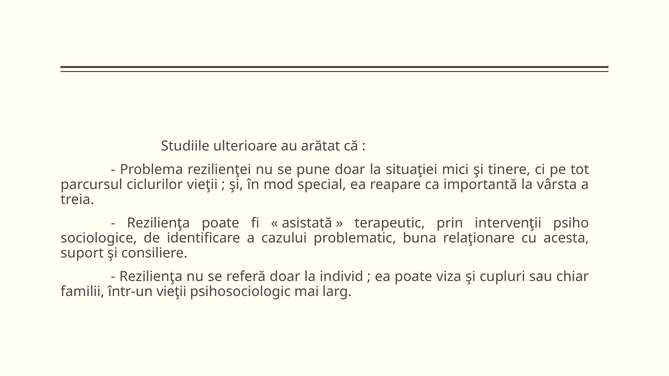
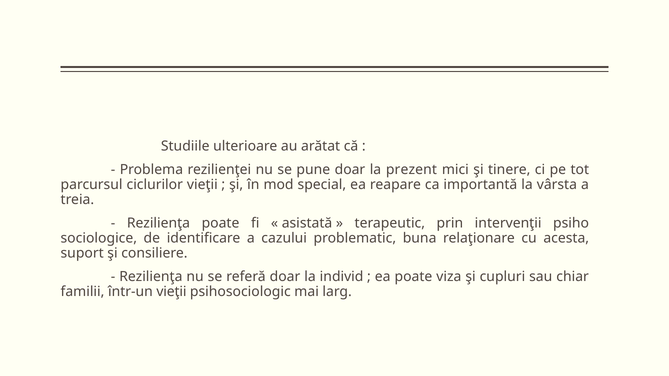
situaţiei: situaţiei -> prezent
